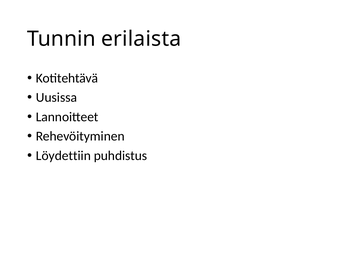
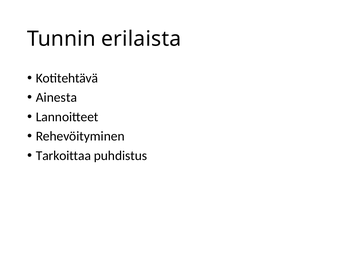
Uusissa: Uusissa -> Ainesta
Löydettiin: Löydettiin -> Tarkoittaa
